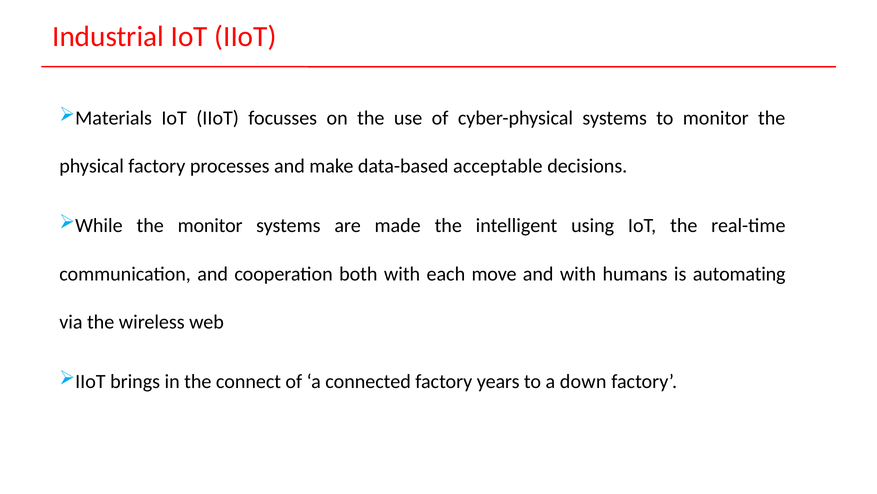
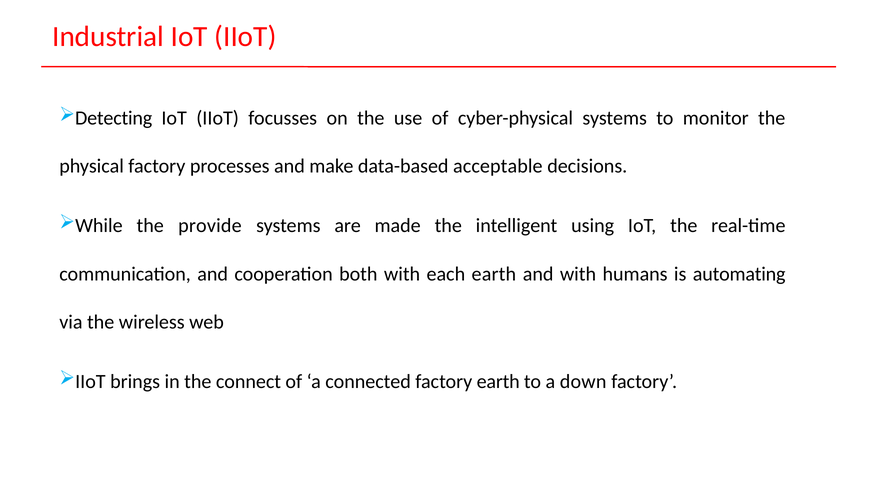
Materials: Materials -> Detecting
the monitor: monitor -> provide
each move: move -> earth
factory years: years -> earth
